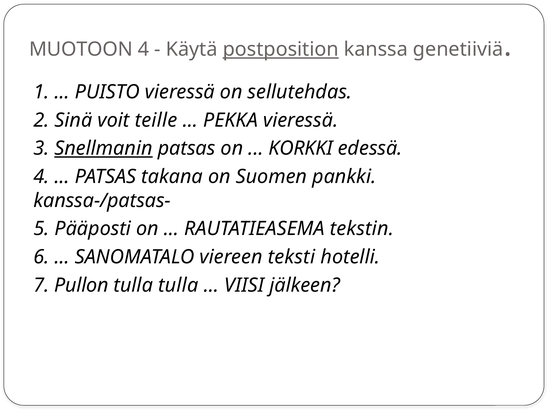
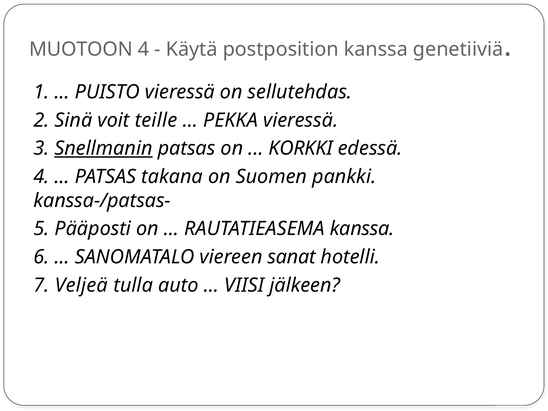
postposition underline: present -> none
RAUTATIEASEMA tekstin: tekstin -> kanssa
teksti: teksti -> sanat
Pullon: Pullon -> Veljeä
tulla tulla: tulla -> auto
